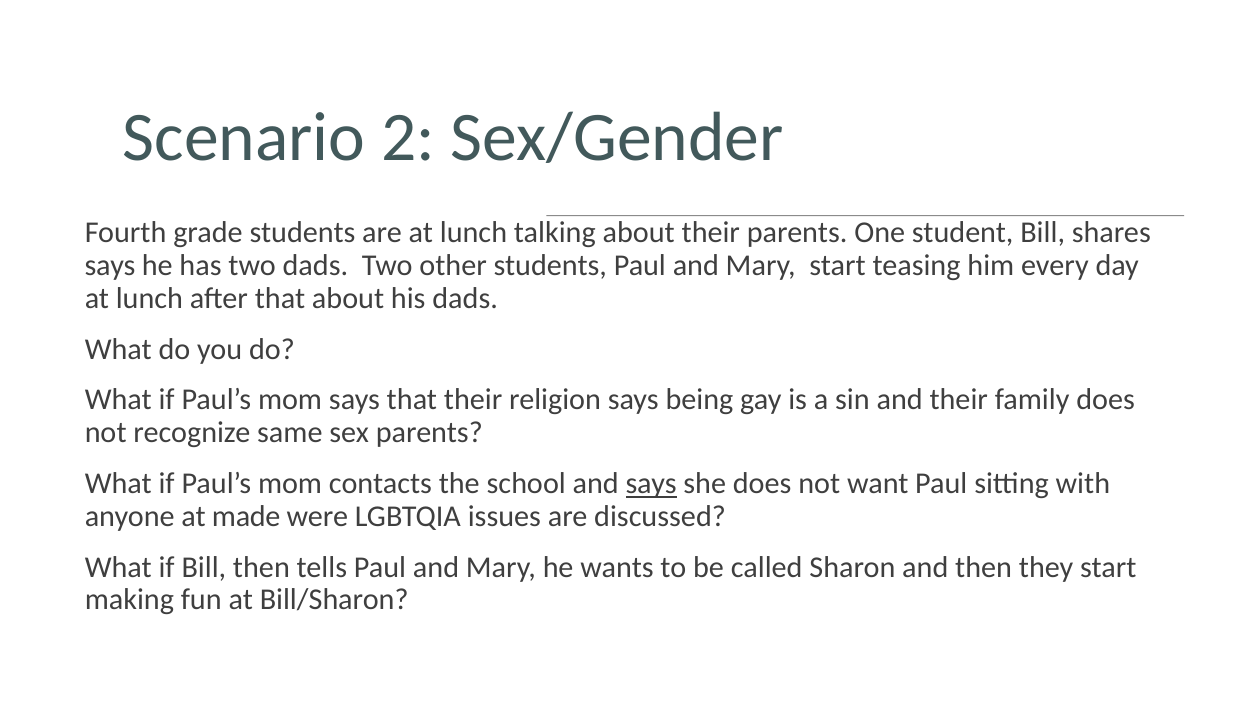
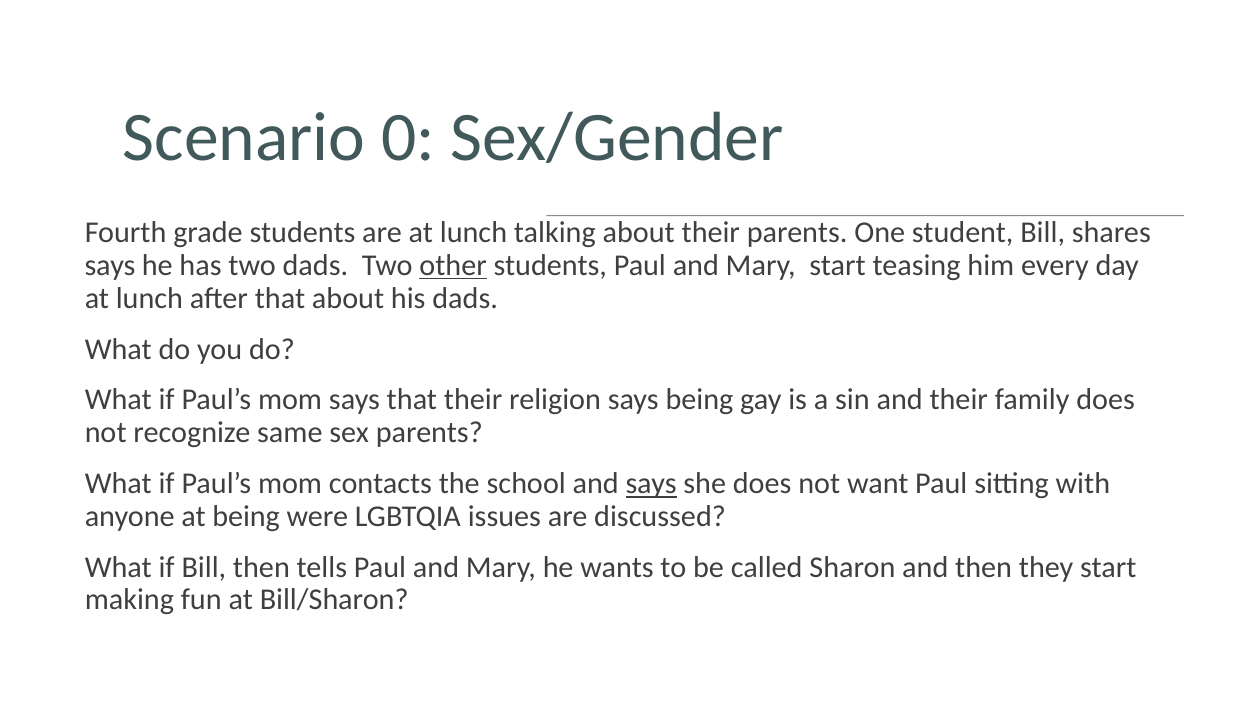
2: 2 -> 0
other underline: none -> present
at made: made -> being
